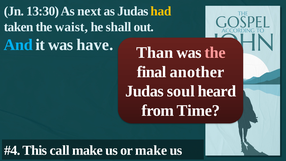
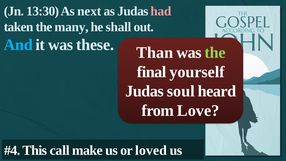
had colour: yellow -> pink
waist: waist -> many
have: have -> these
the at (215, 53) colour: pink -> light green
another: another -> yourself
Time: Time -> Love
or make: make -> loved
